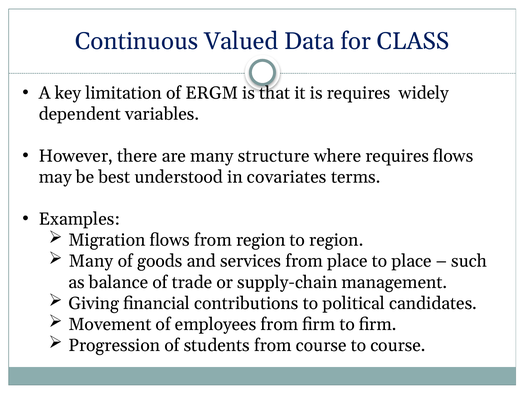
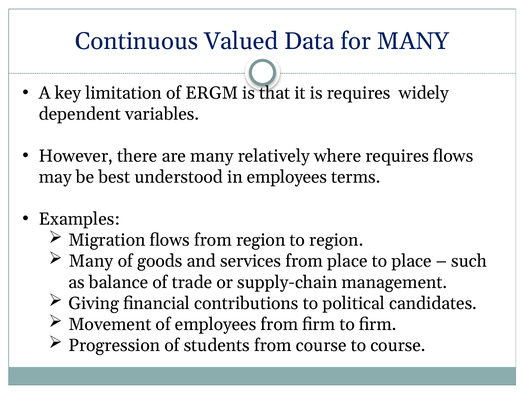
for CLASS: CLASS -> MANY
structure: structure -> relatively
in covariates: covariates -> employees
